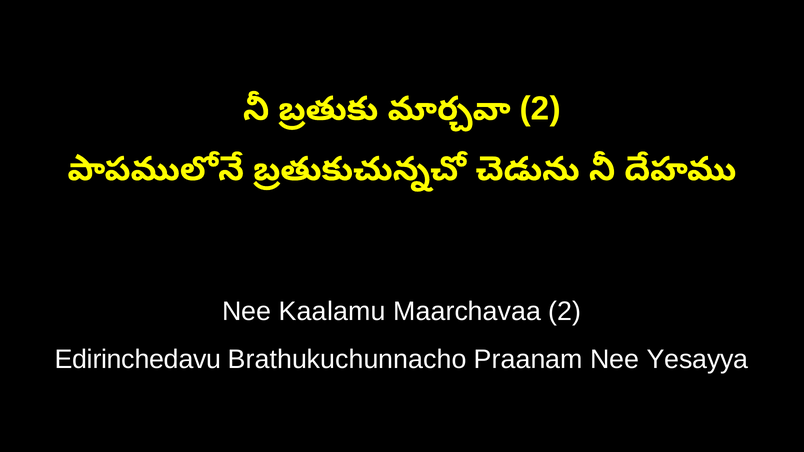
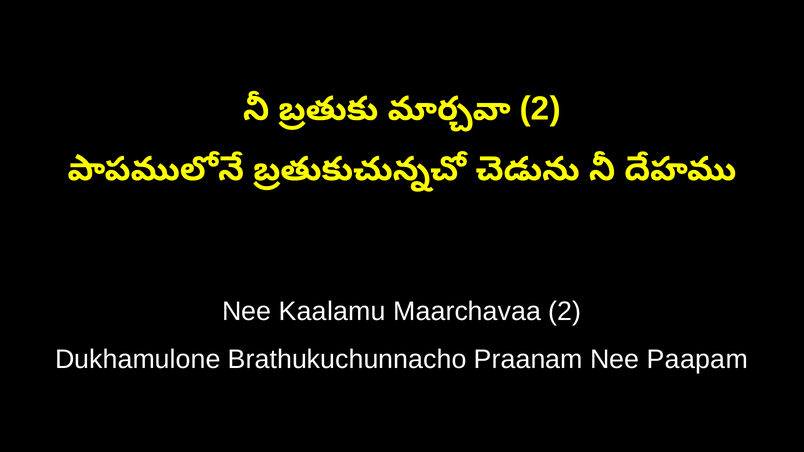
Edirinchedavu: Edirinchedavu -> Dukhamulone
Yesayya: Yesayya -> Paapam
